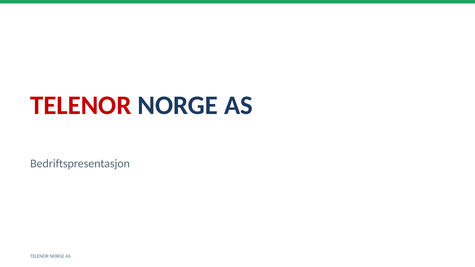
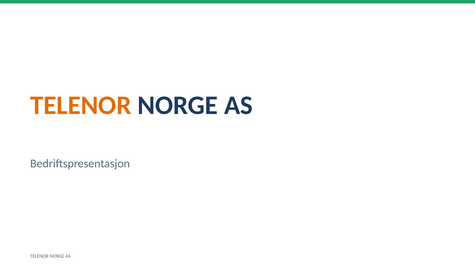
TELENOR at (81, 105) colour: red -> orange
